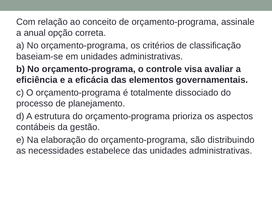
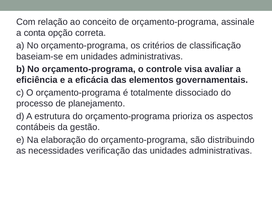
anual: anual -> conta
estabelece: estabelece -> verificação
